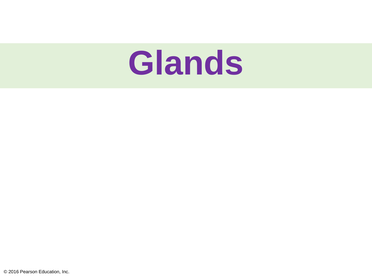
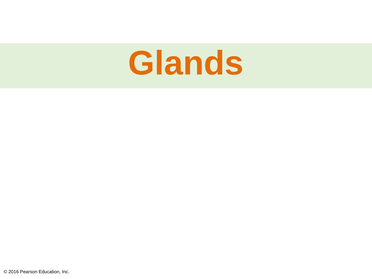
Glands colour: purple -> orange
